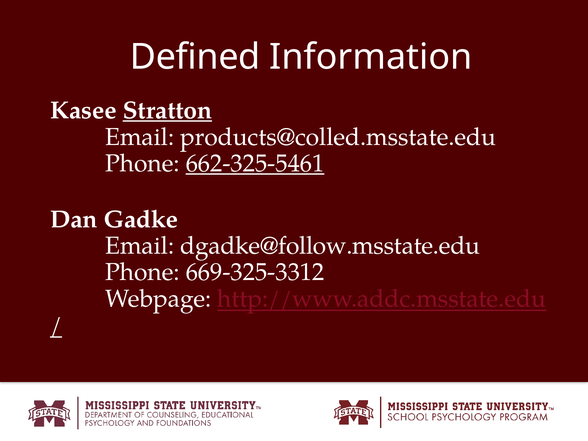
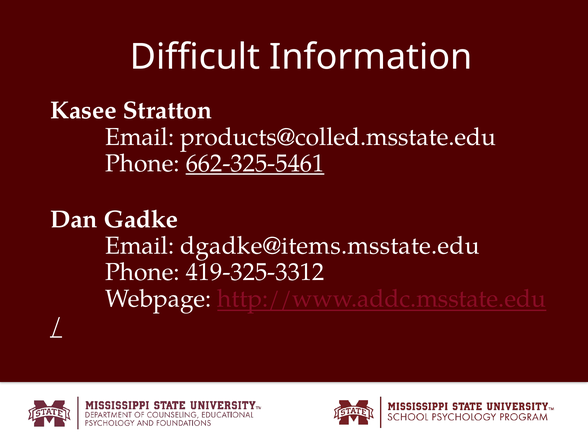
Defined: Defined -> Difficult
Stratton underline: present -> none
dgadke@follow.msstate.edu: dgadke@follow.msstate.edu -> dgadke@items.msstate.edu
669-325-3312: 669-325-3312 -> 419-325-3312
